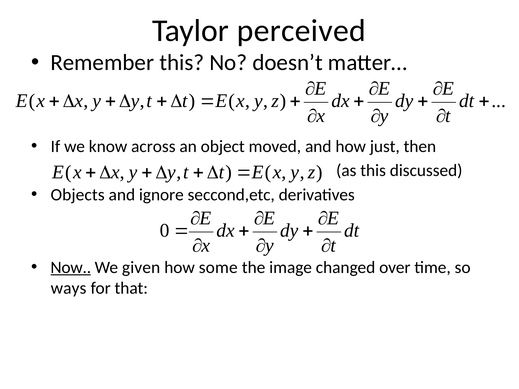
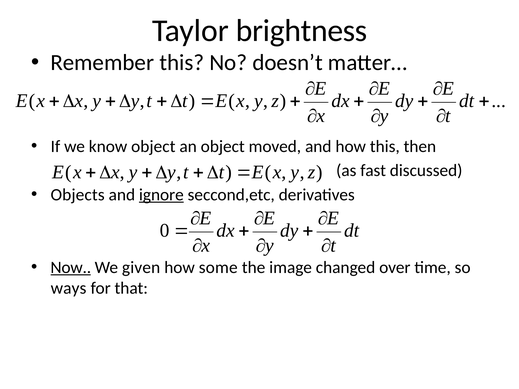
perceived: perceived -> brightness
know across: across -> object
how just: just -> this
as this: this -> fast
ignore underline: none -> present
